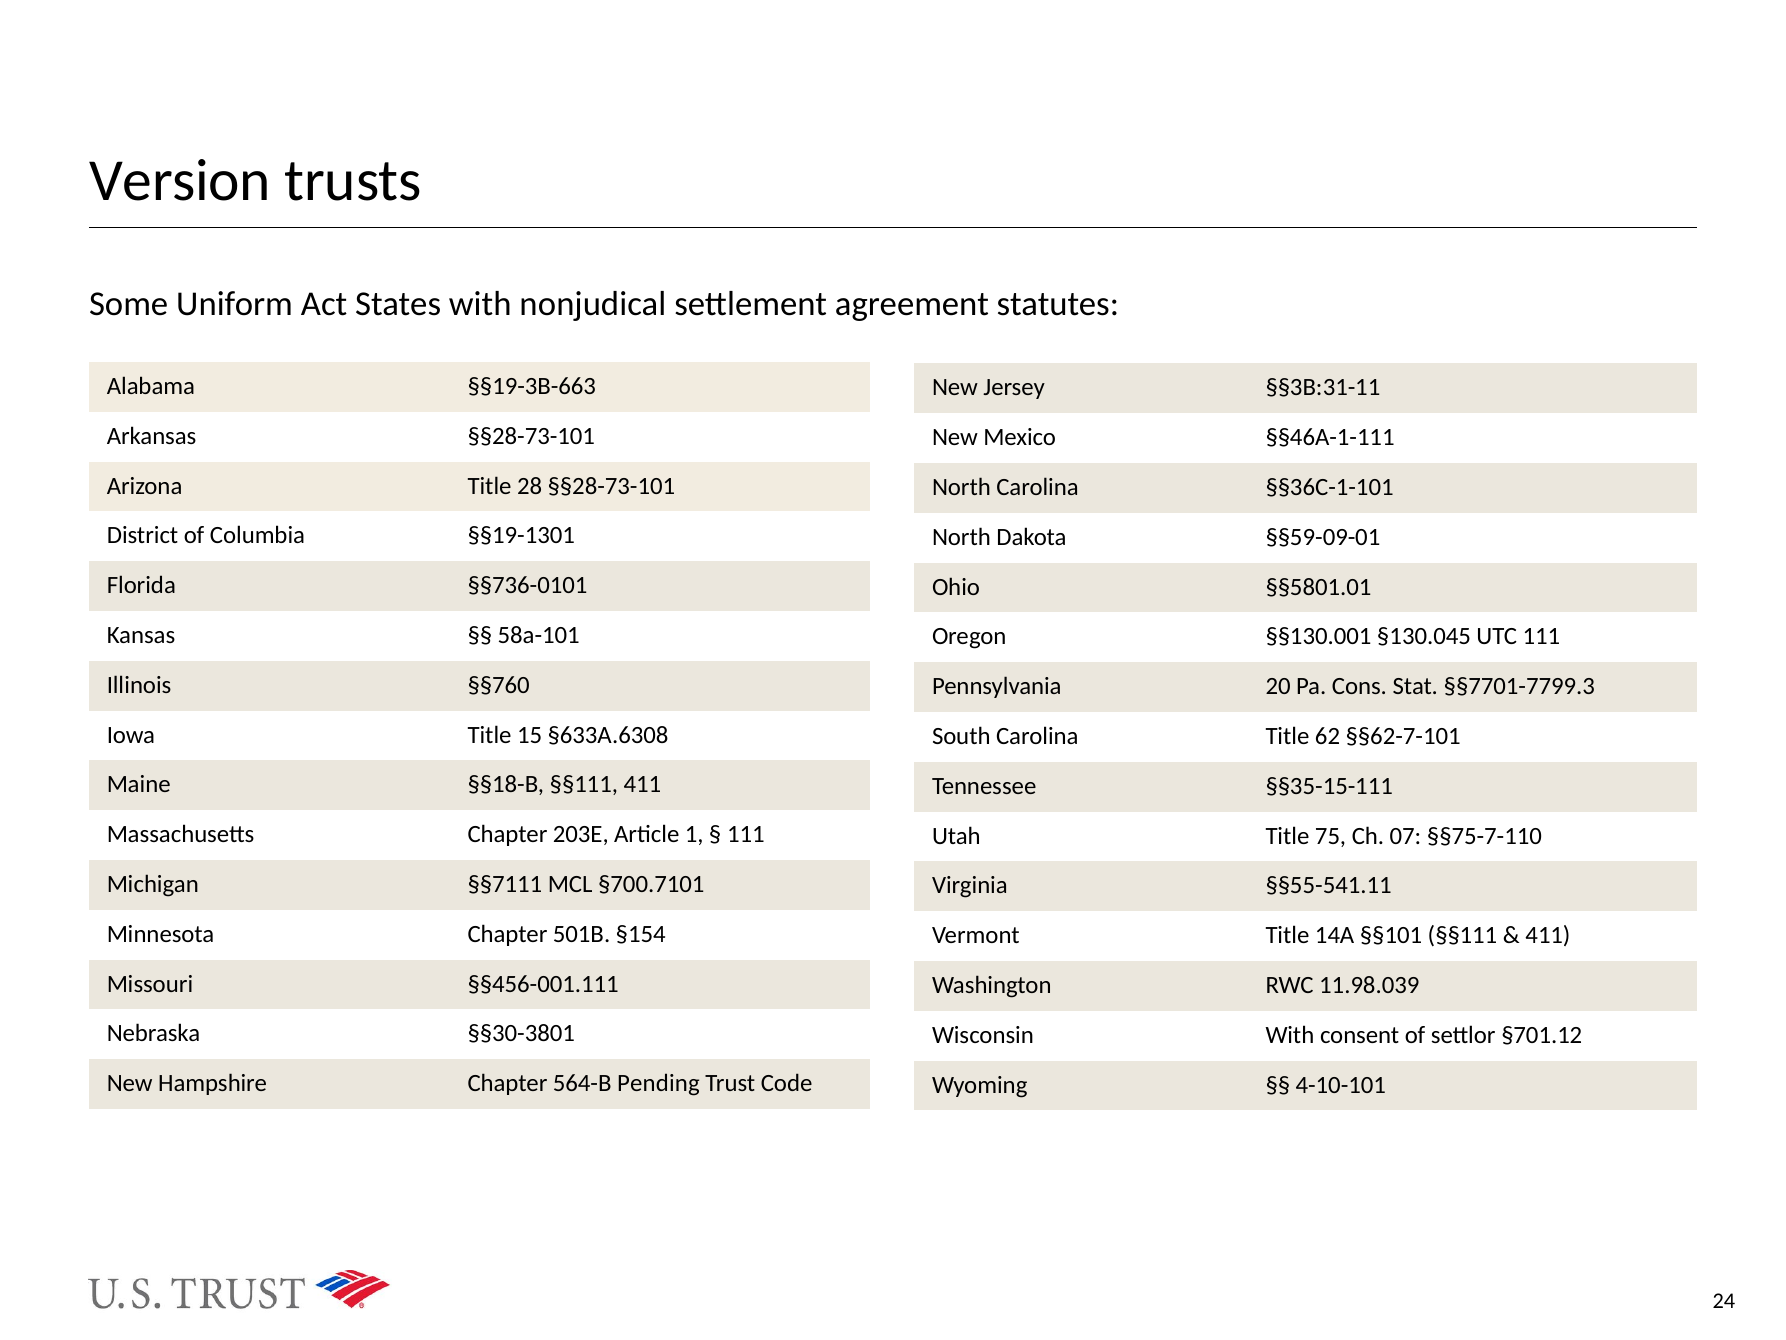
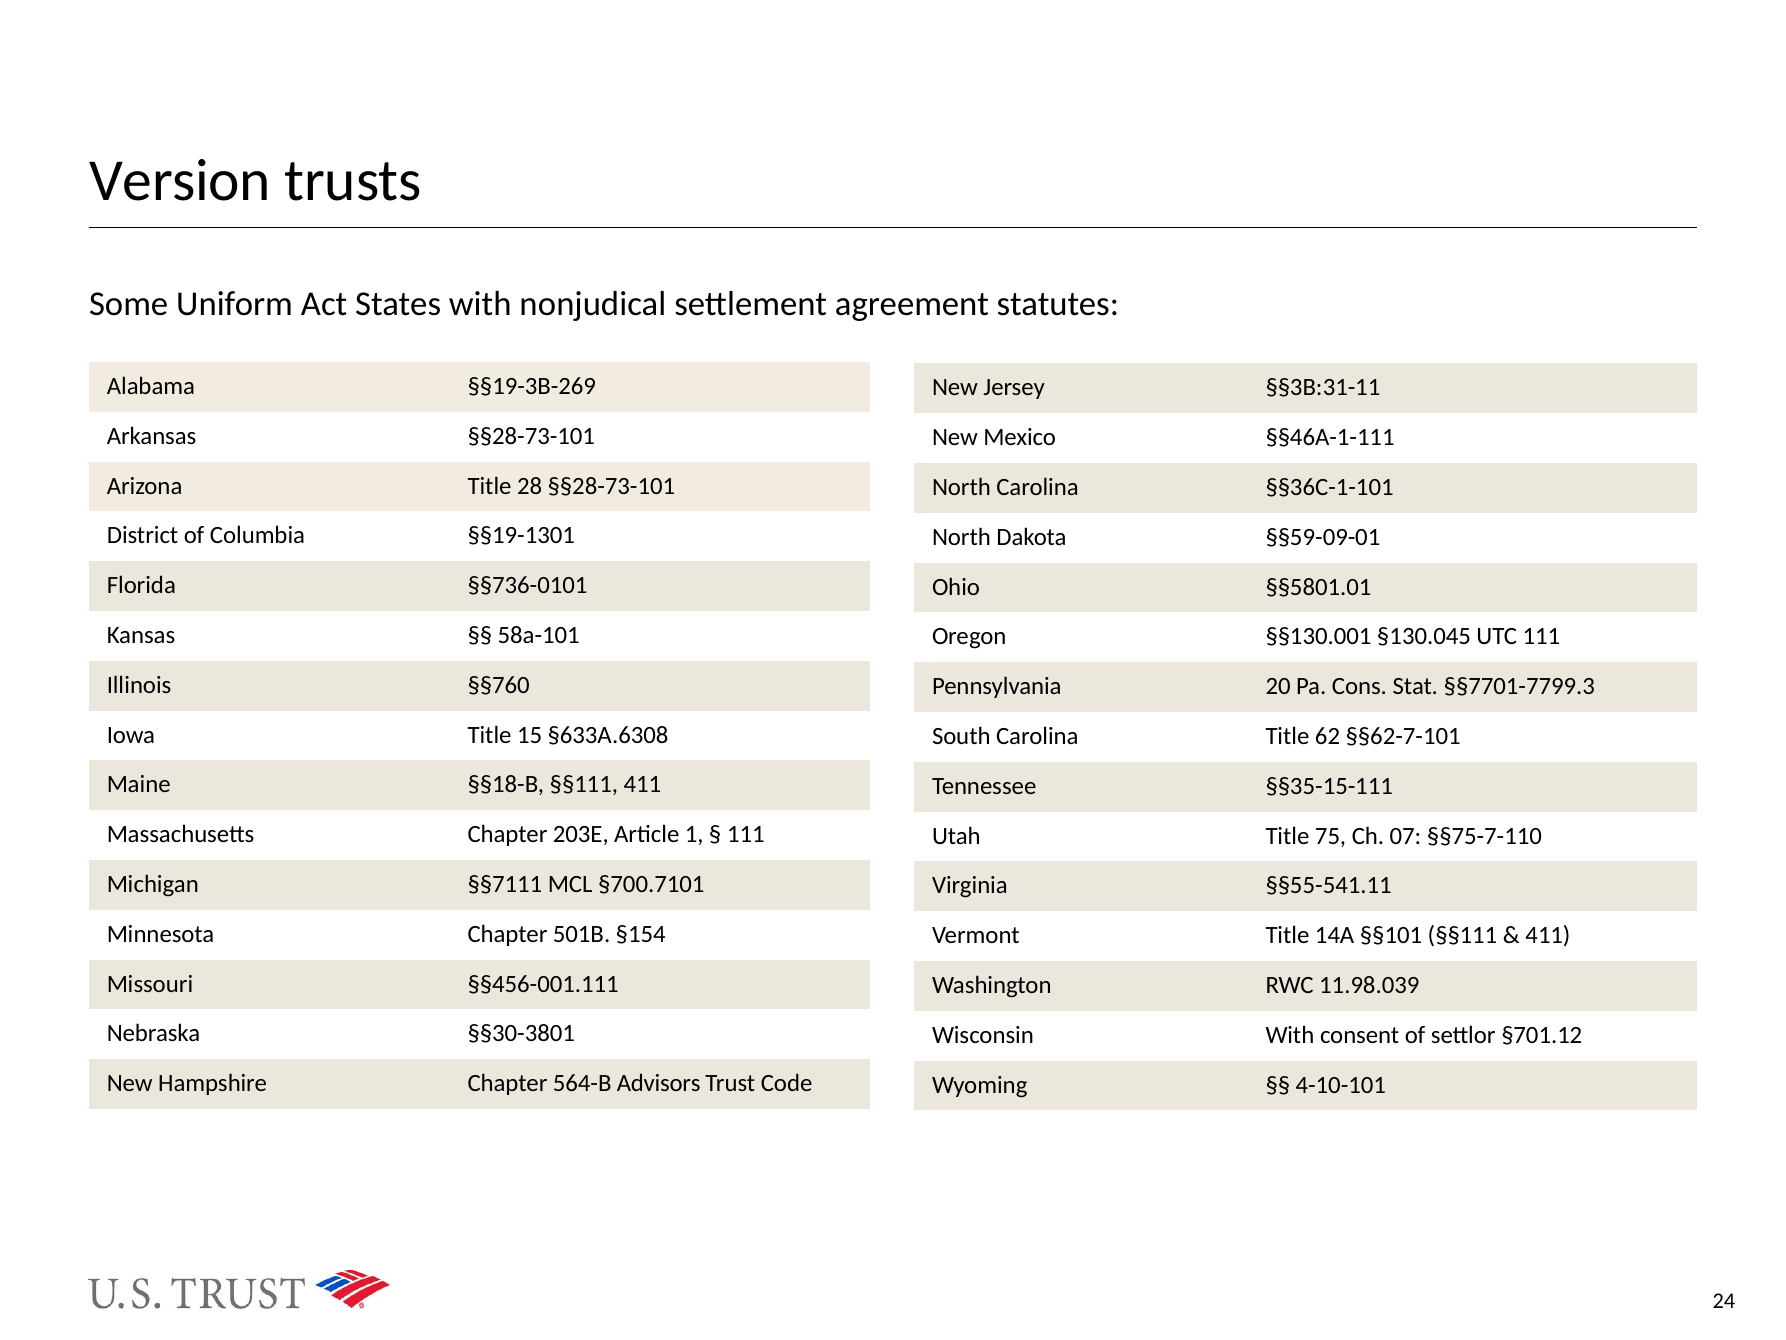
§§19-3B-663: §§19-3B-663 -> §§19-3B-269
Pending: Pending -> Advisors
